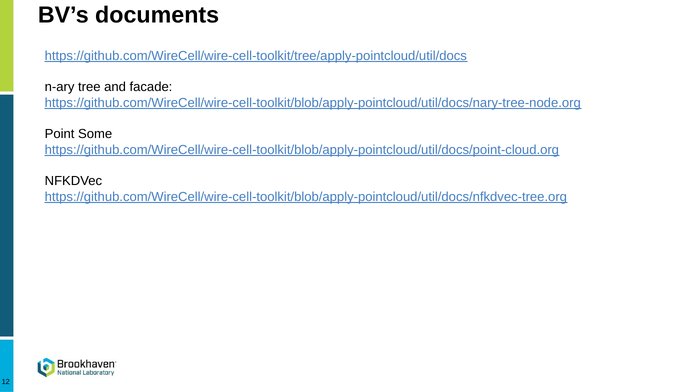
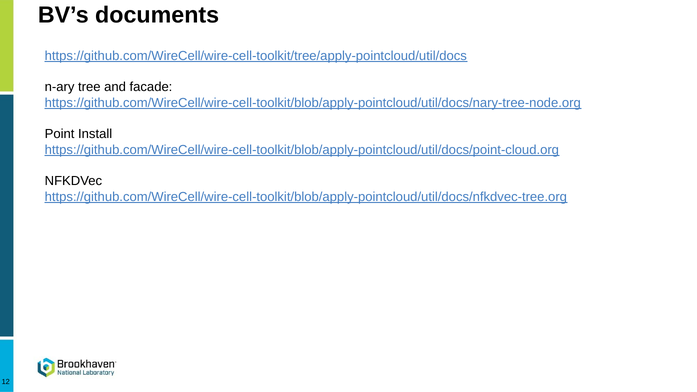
Some: Some -> Install
